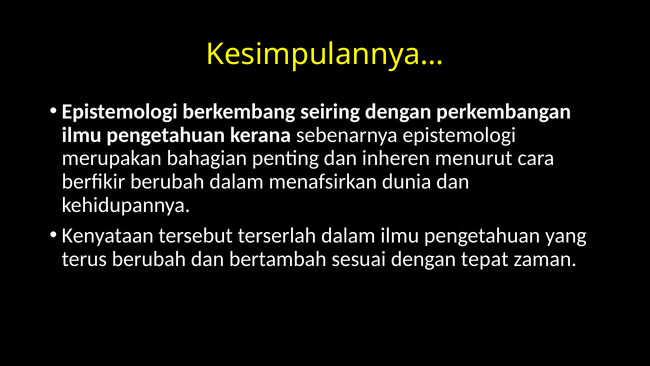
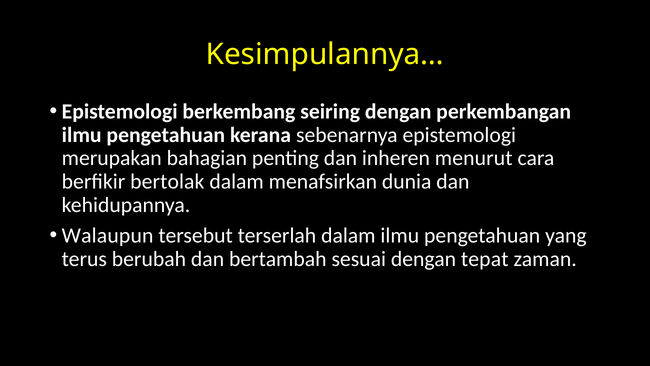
berfikir berubah: berubah -> bertolak
Kenyataan: Kenyataan -> Walaupun
